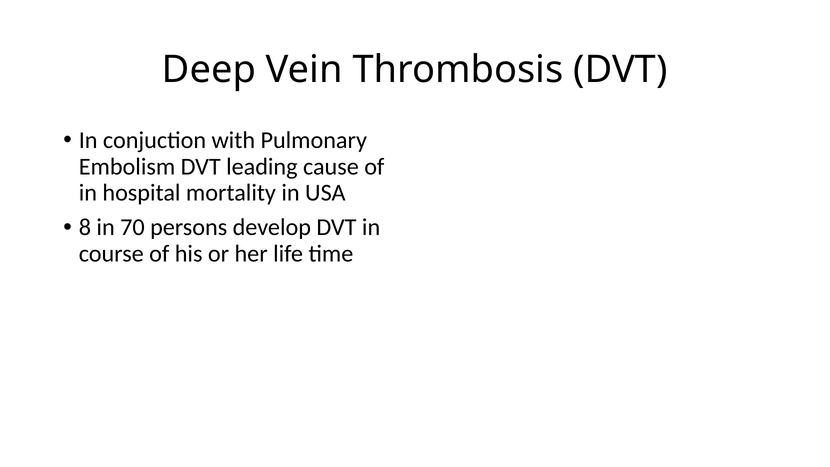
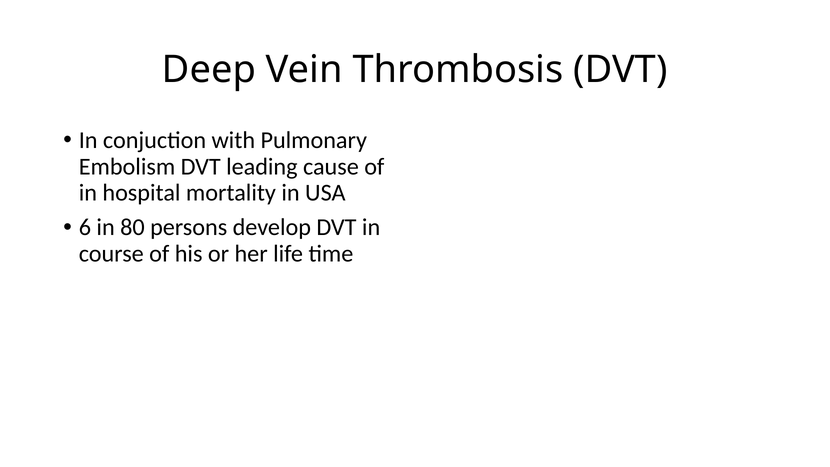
8: 8 -> 6
70: 70 -> 80
